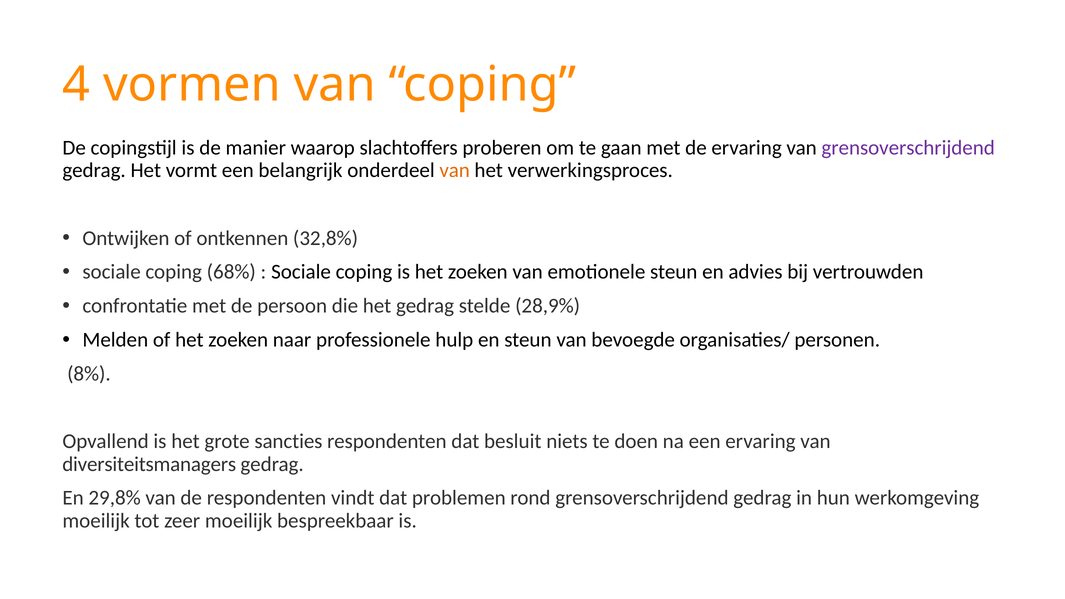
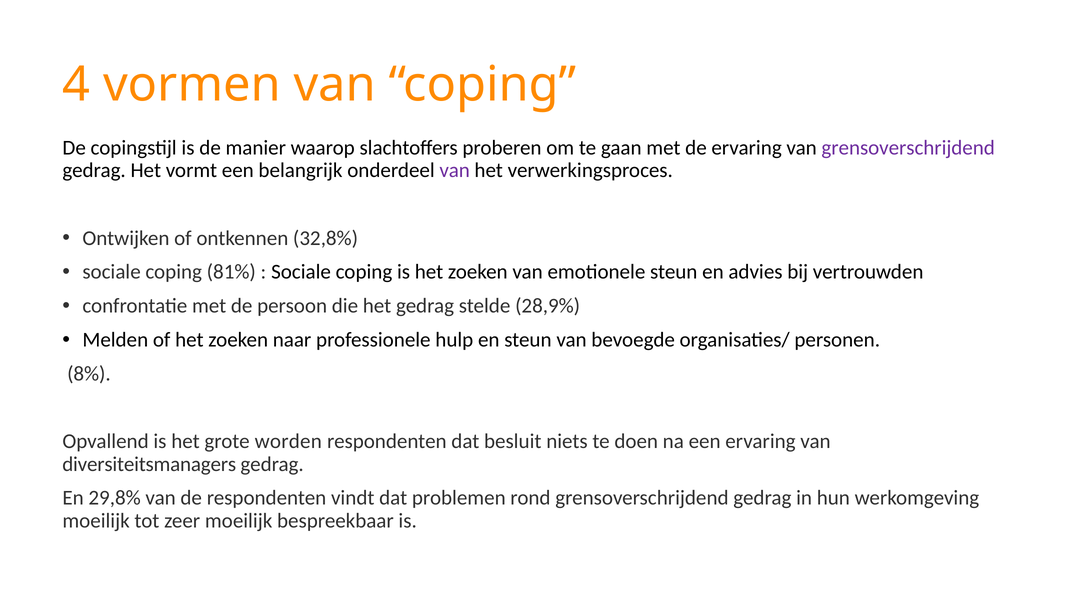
van at (455, 170) colour: orange -> purple
68%: 68% -> 81%
sancties: sancties -> worden
